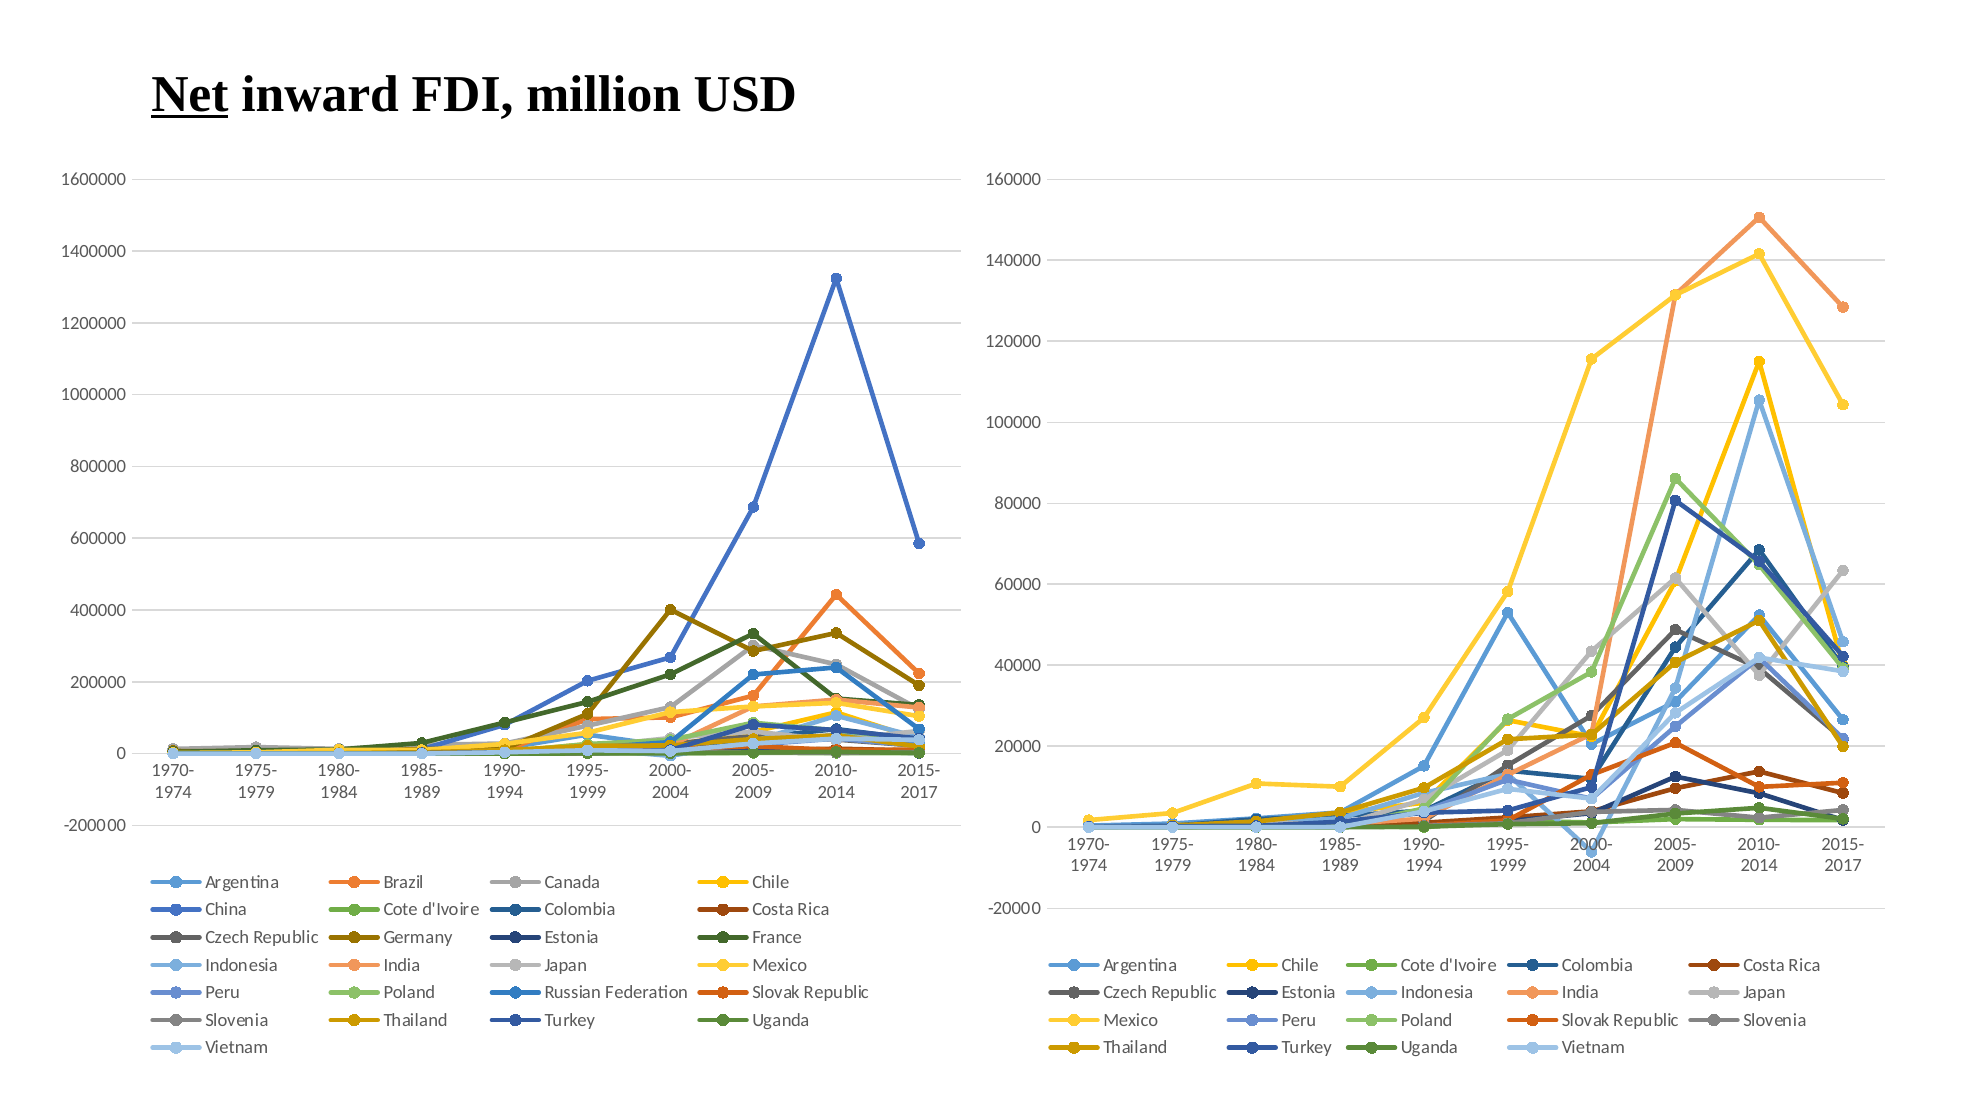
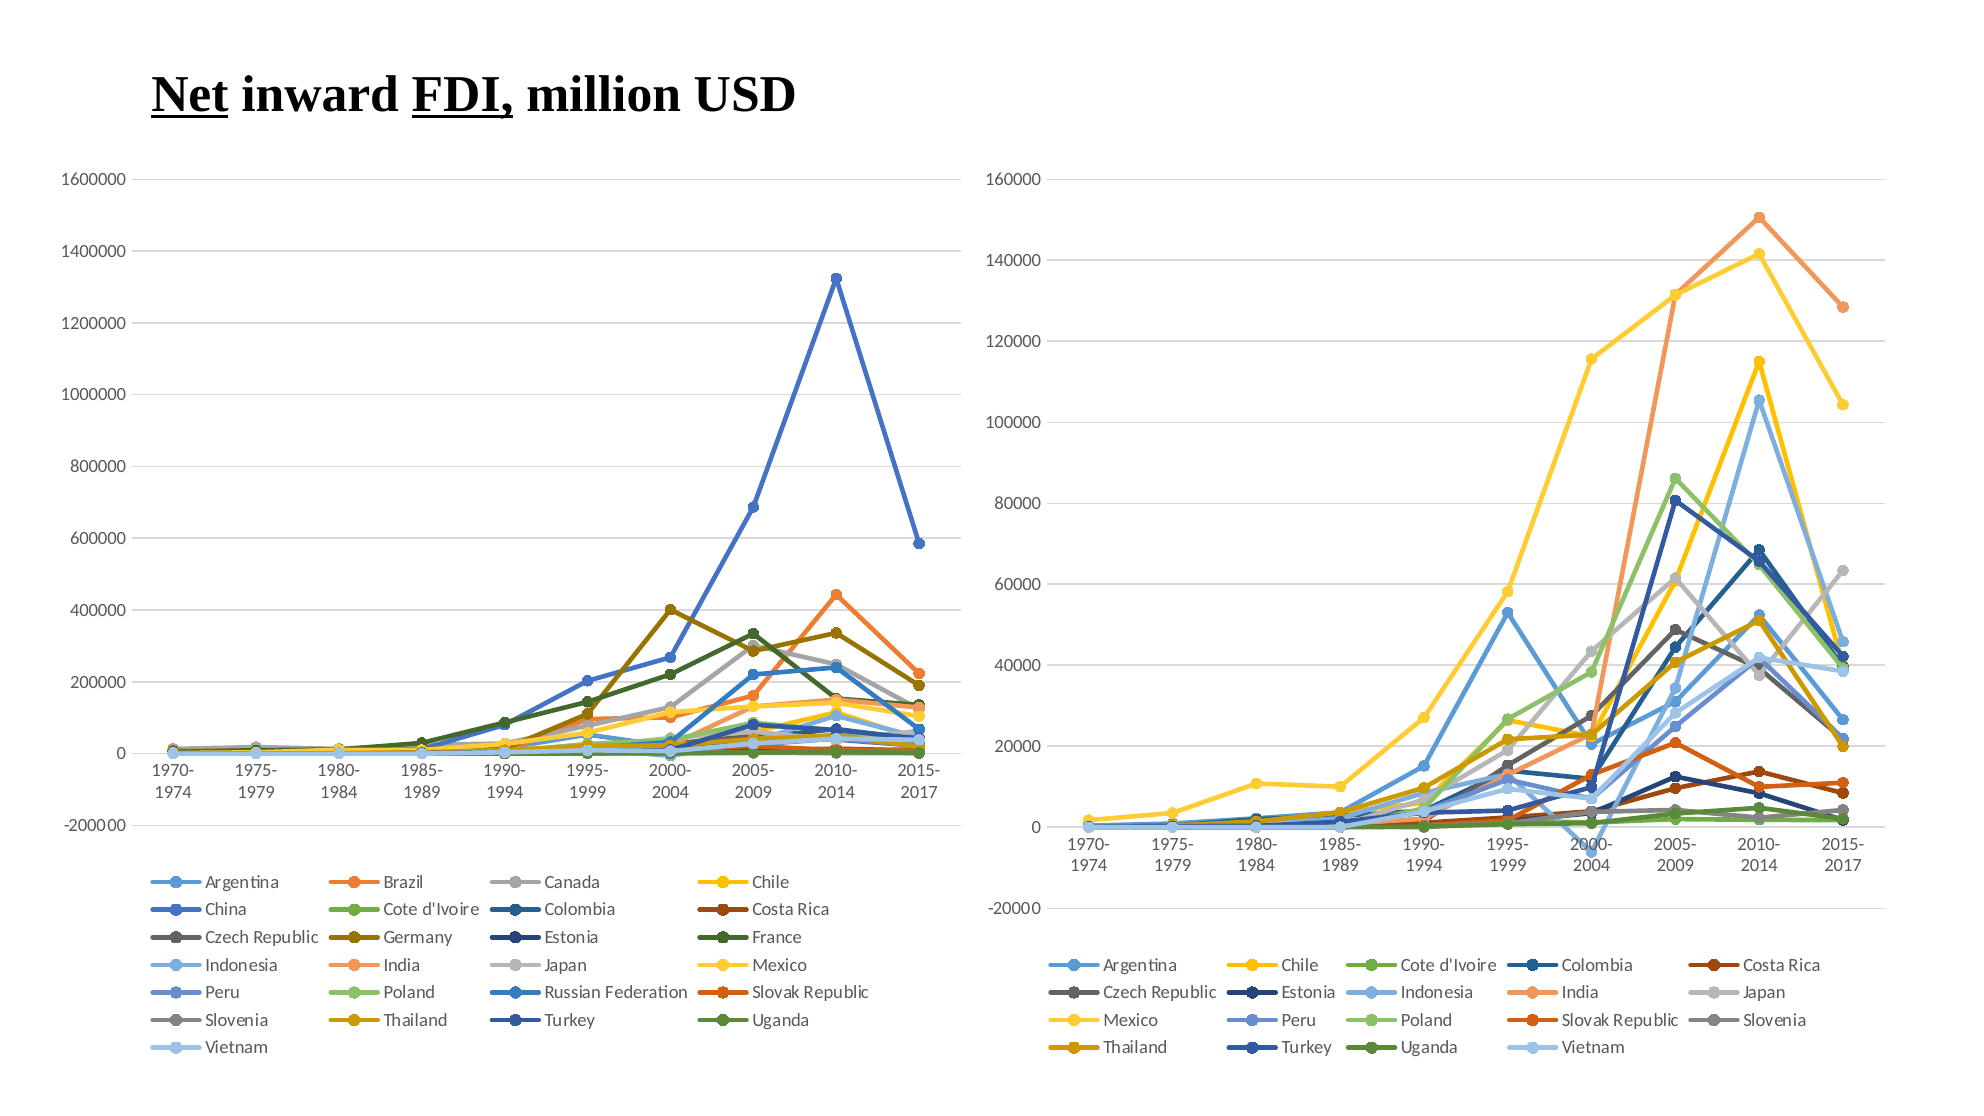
FDI underline: none -> present
